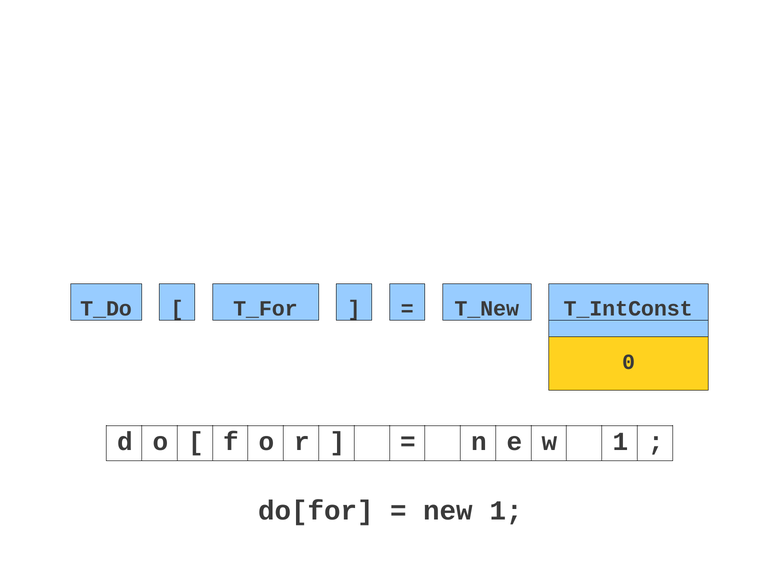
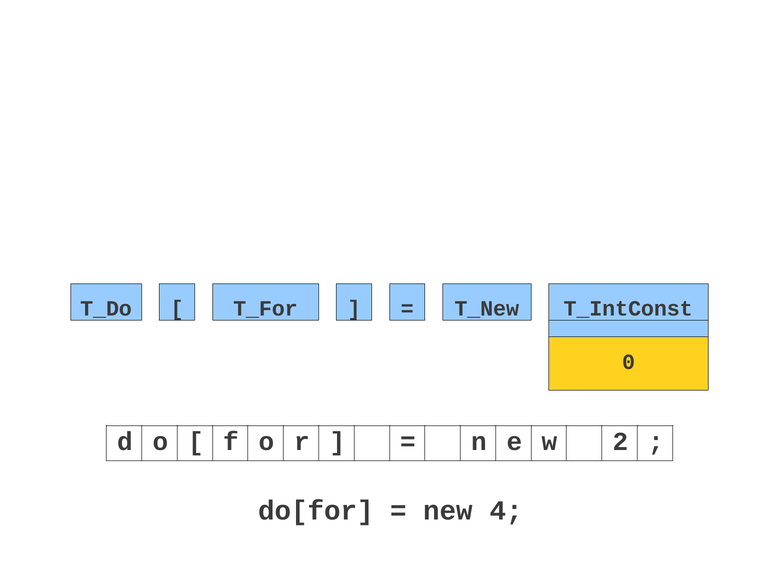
w 1: 1 -> 2
new 1: 1 -> 4
